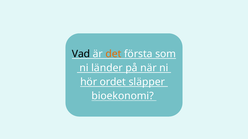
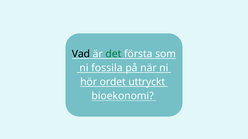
det colour: orange -> green
länder: länder -> fossila
släpper: släpper -> uttryckt
